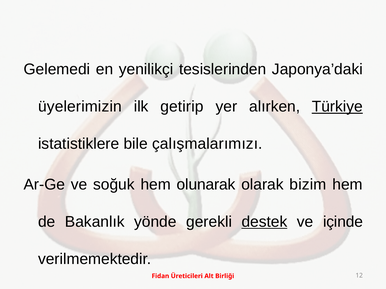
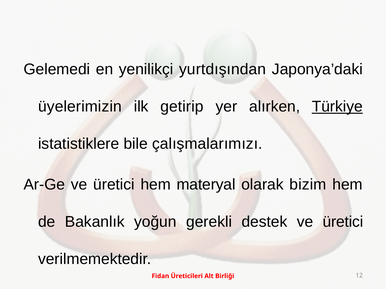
tesislerinden: tesislerinden -> yurtdışından
Ar-Ge ve soğuk: soğuk -> üretici
olunarak: olunarak -> materyal
yönde: yönde -> yoğun
destek underline: present -> none
içinde at (343, 222): içinde -> üretici
